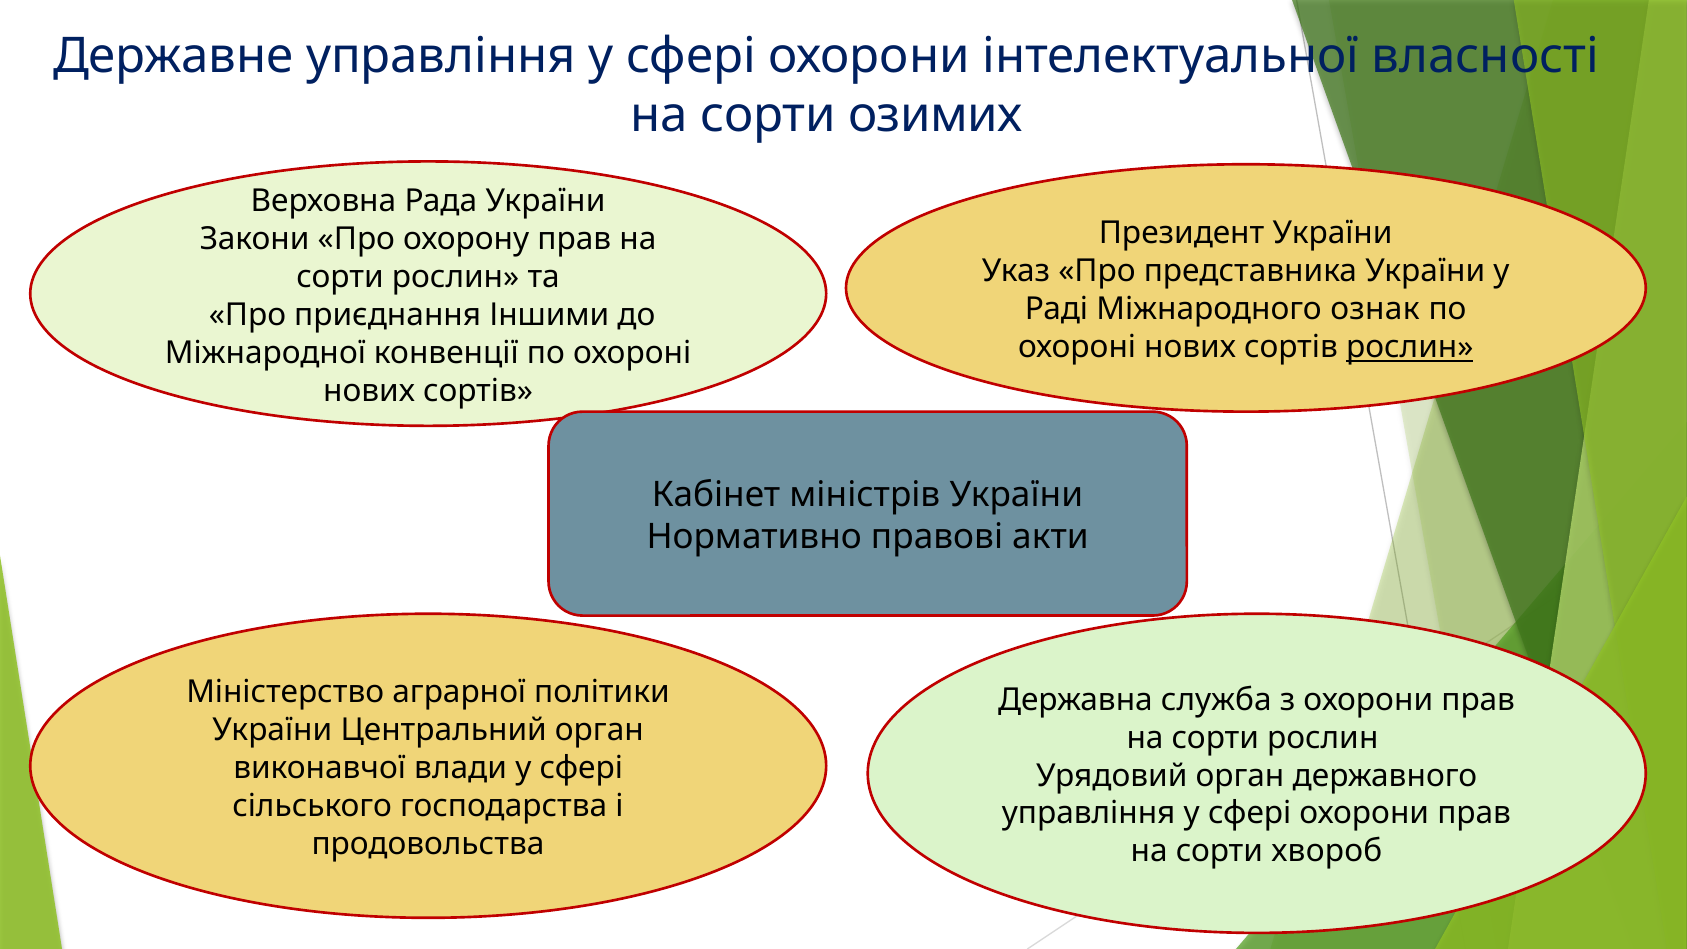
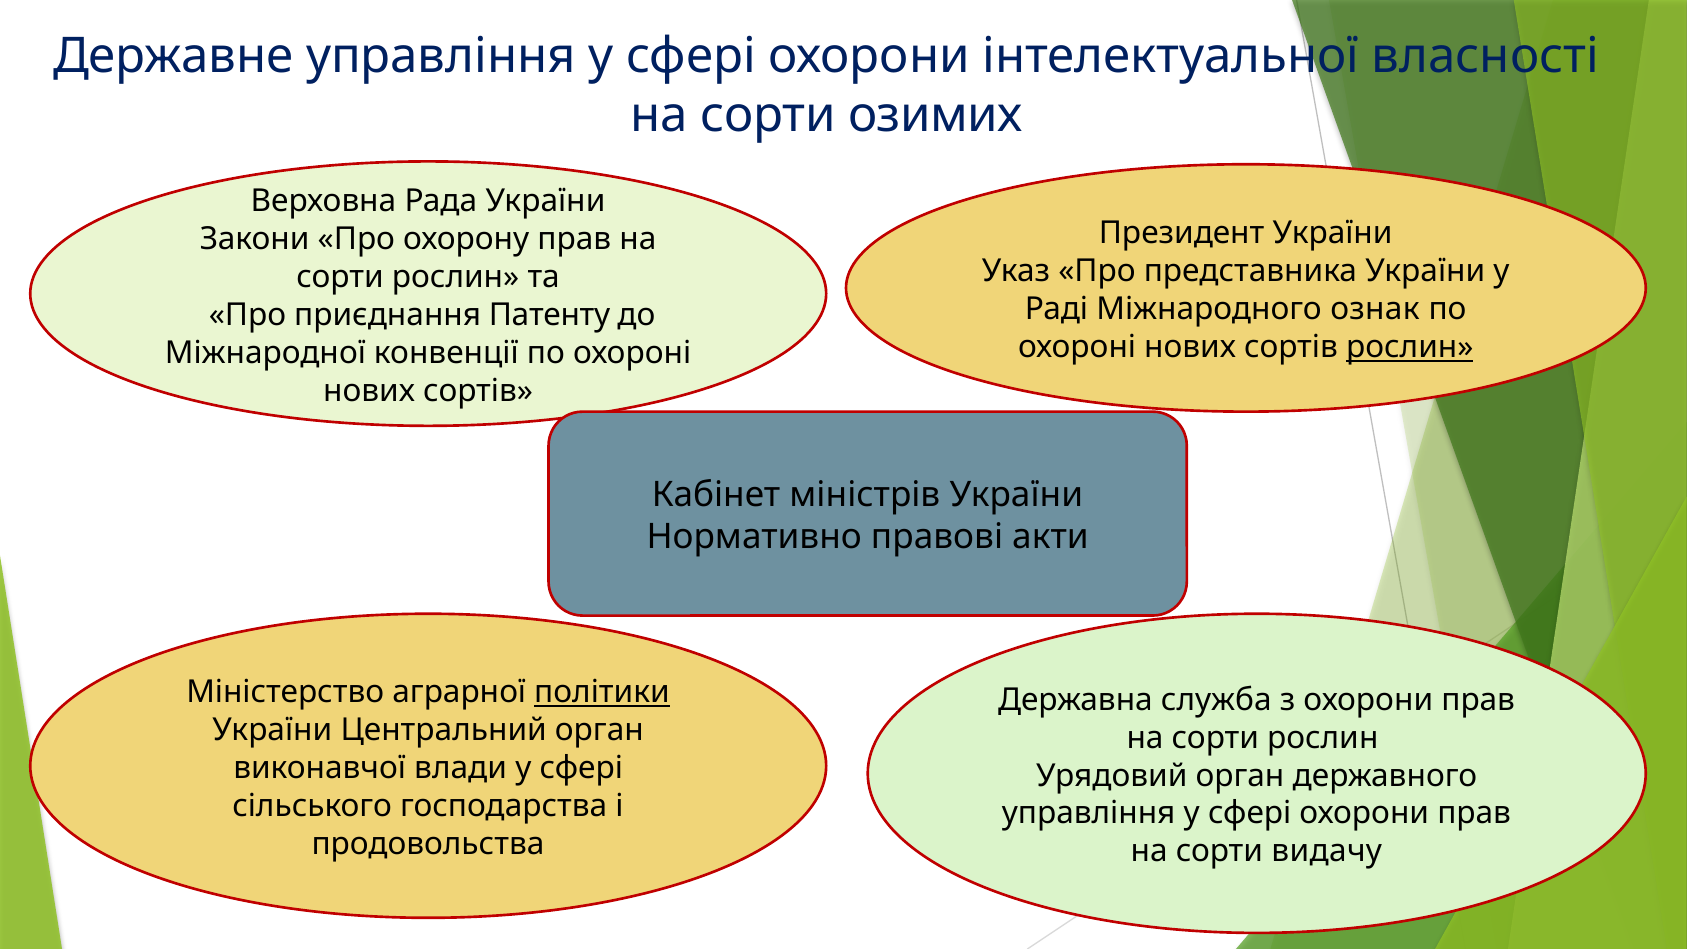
Іншими: Іншими -> Патенту
політики underline: none -> present
хвороб: хвороб -> видачу
